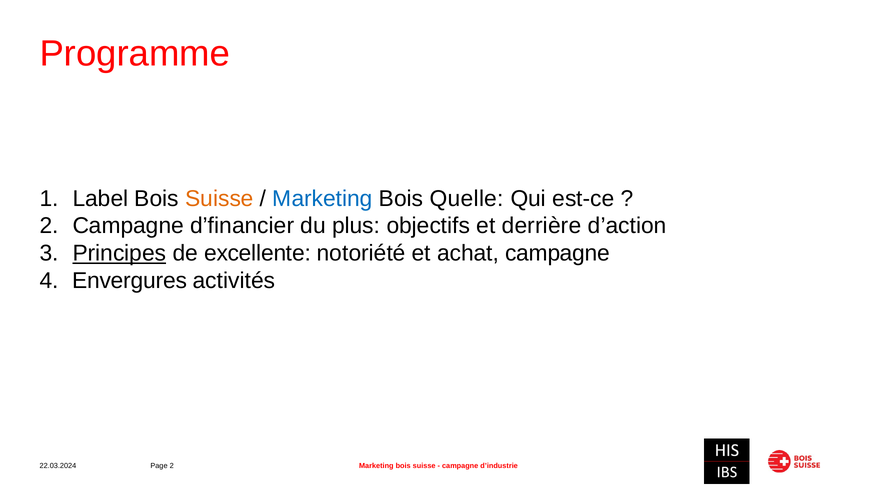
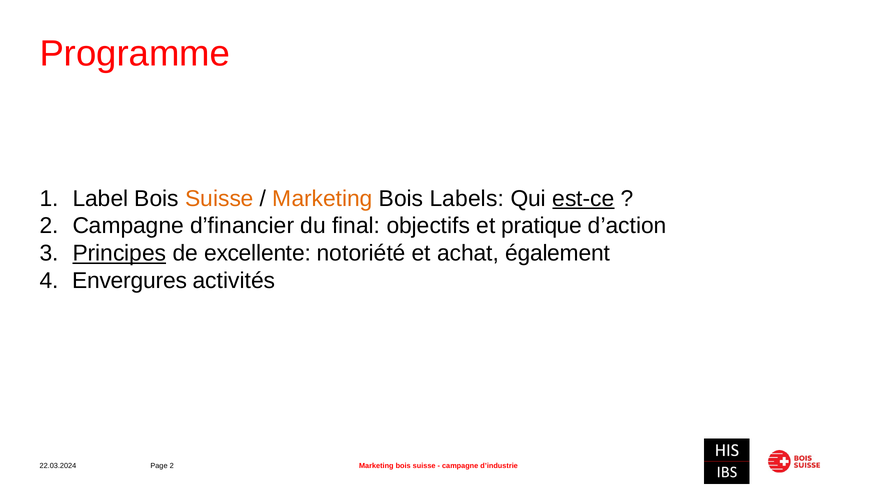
Marketing at (323, 199) colour: blue -> orange
Quelle: Quelle -> Labels
est-ce underline: none -> present
plus: plus -> final
derrière: derrière -> pratique
achat campagne: campagne -> également
